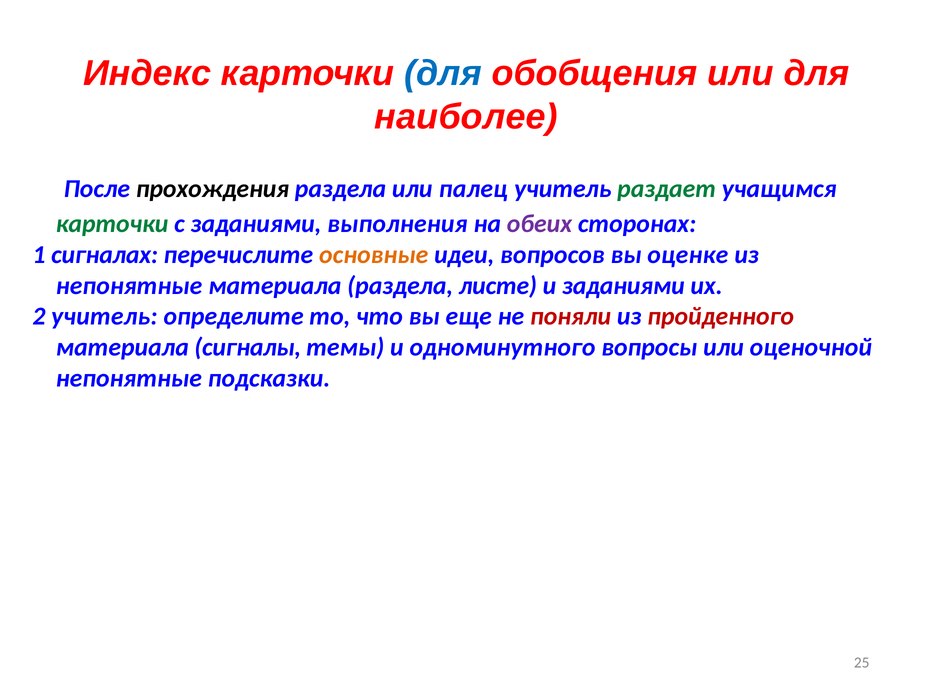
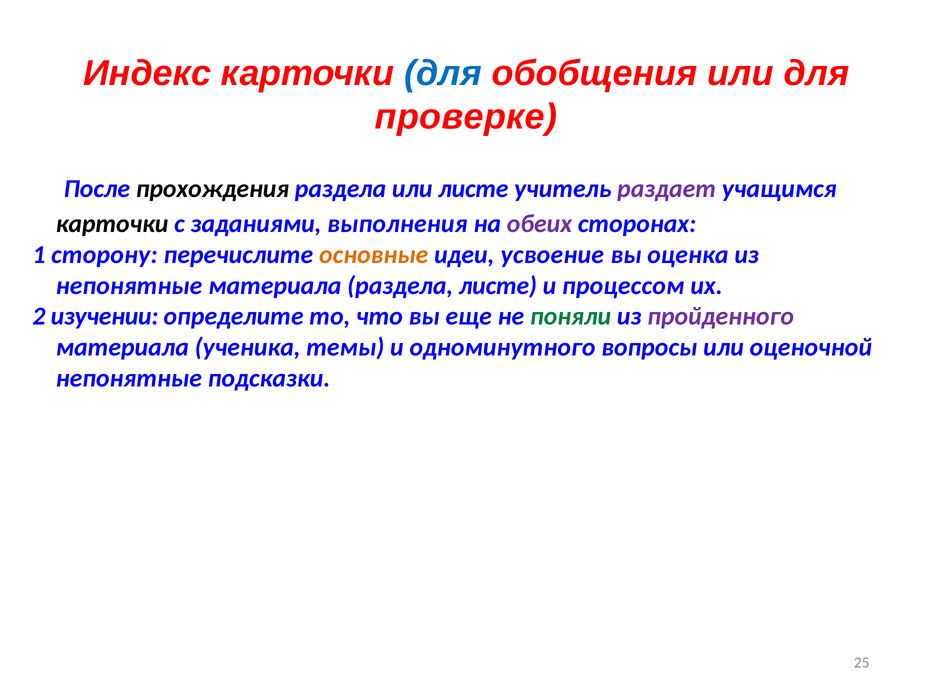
наиболее: наиболее -> проверке
или палец: палец -> листе
раздает colour: green -> purple
карточки at (112, 224) colour: green -> black
сигналах: сигналах -> сторону
вопросов: вопросов -> усвоение
оценке: оценке -> оценка
и заданиями: заданиями -> процессом
2 учитель: учитель -> изучении
поняли colour: red -> green
пройденного colour: red -> purple
сигналы: сигналы -> ученика
